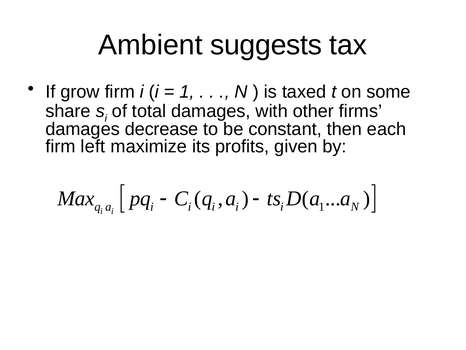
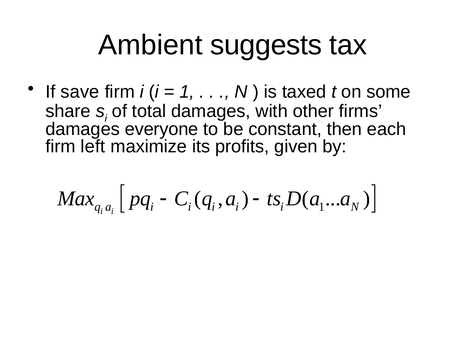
grow: grow -> save
decrease: decrease -> everyone
